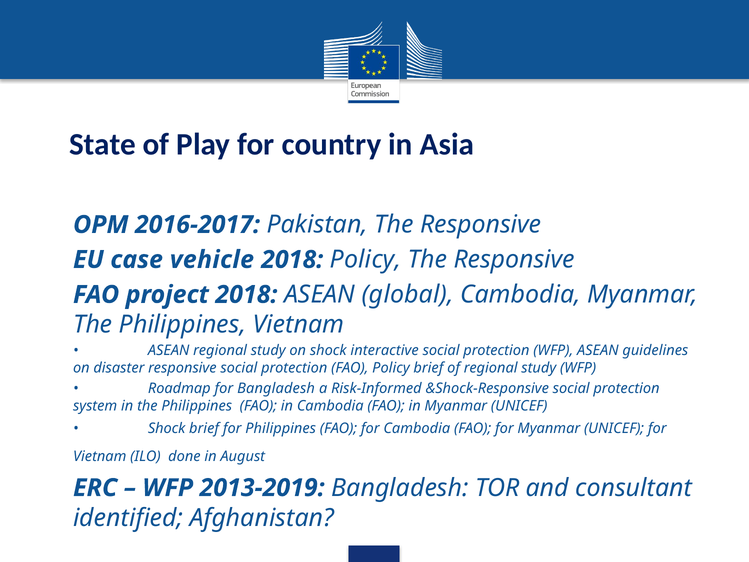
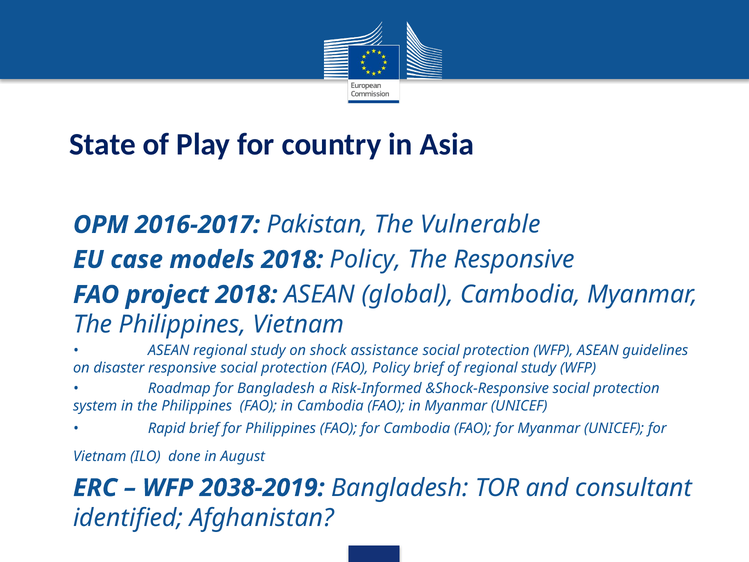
Pakistan The Responsive: Responsive -> Vulnerable
vehicle: vehicle -> models
interactive: interactive -> assistance
Shock at (167, 428): Shock -> Rapid
2013-2019: 2013-2019 -> 2038-2019
